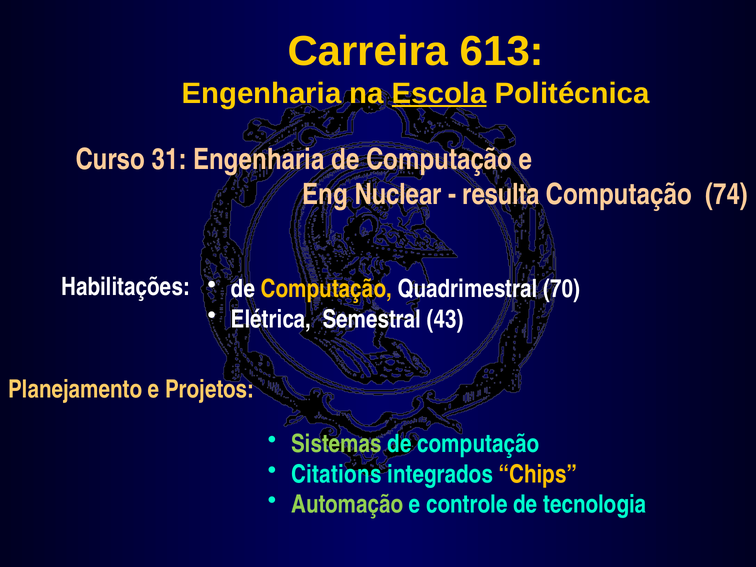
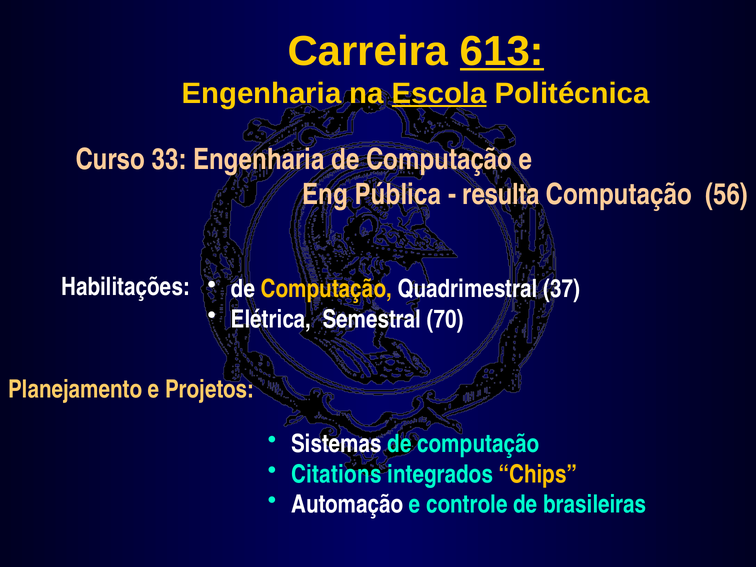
613 underline: none -> present
31: 31 -> 33
Nuclear: Nuclear -> Pública
74: 74 -> 56
70: 70 -> 37
43: 43 -> 70
Sistemas colour: light green -> white
Automação colour: light green -> white
tecnologia: tecnologia -> brasileiras
